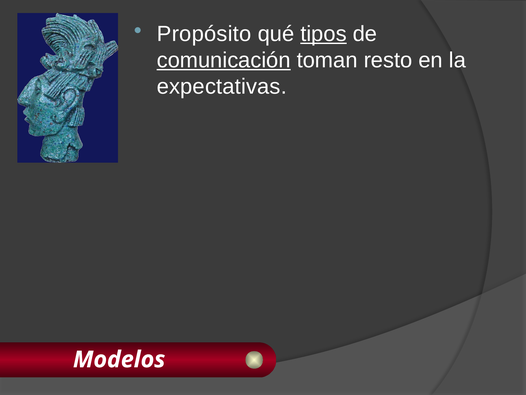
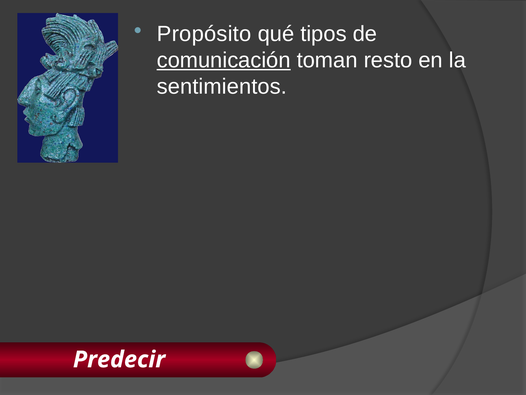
tipos underline: present -> none
expectativas: expectativas -> sentimientos
Modelos: Modelos -> Predecir
